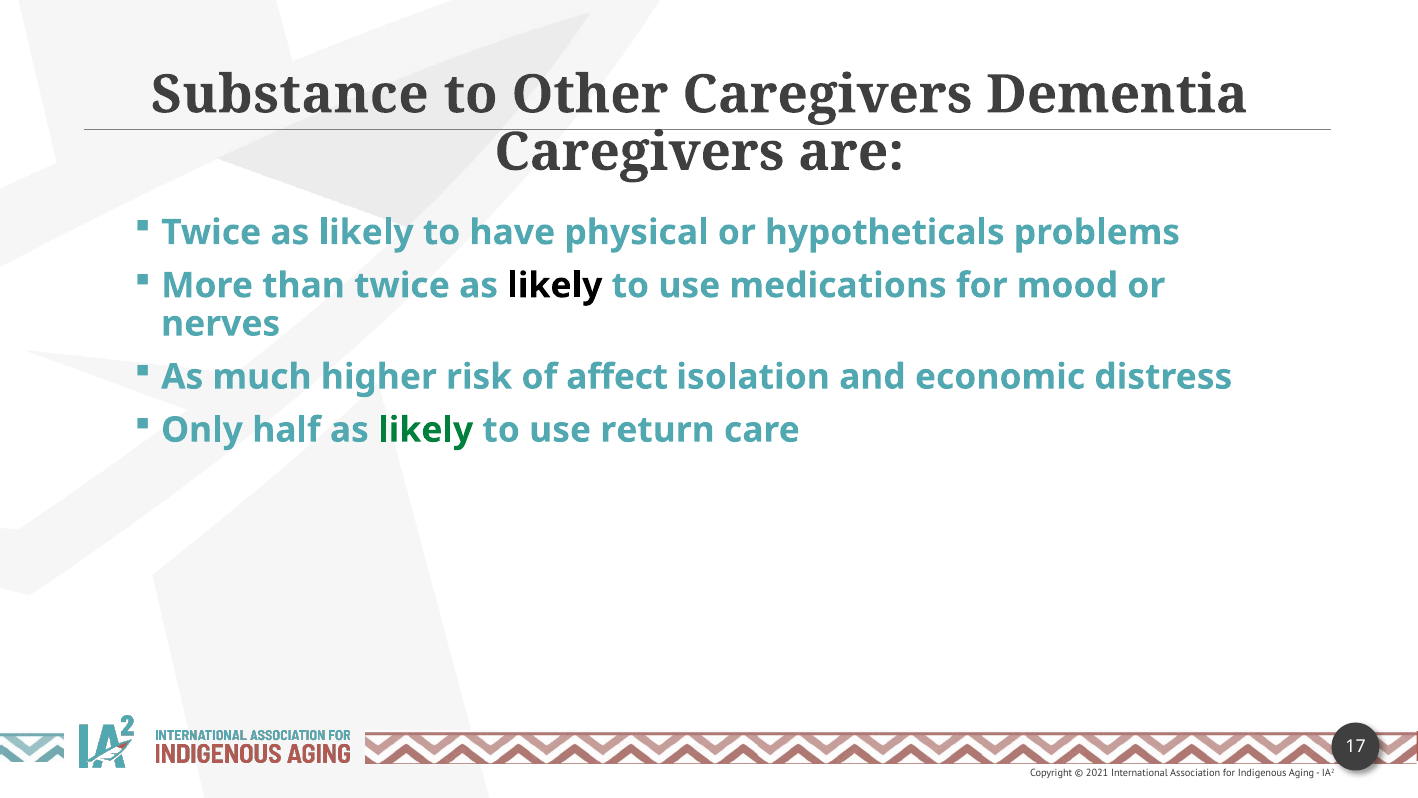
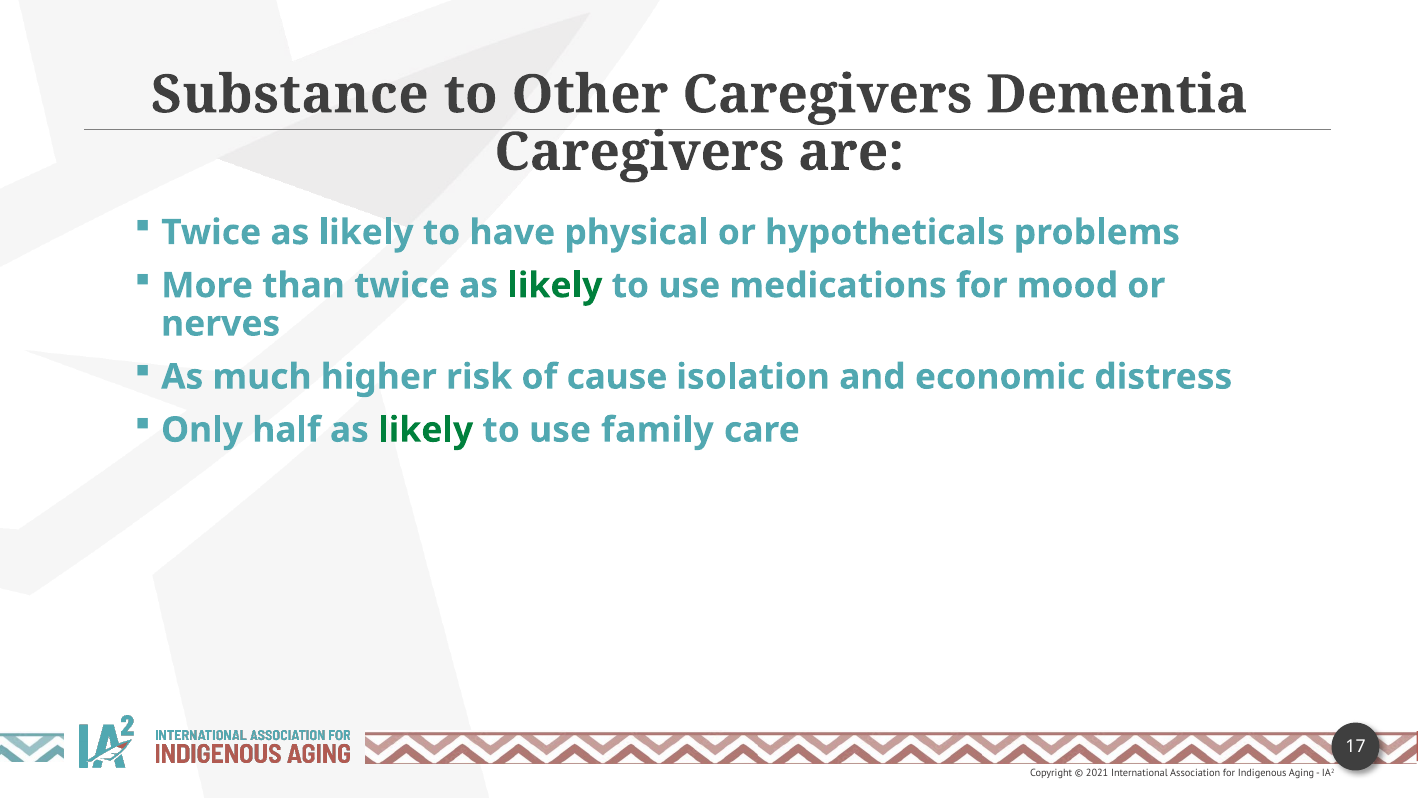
likely at (555, 285) colour: black -> green
affect: affect -> cause
return: return -> family
